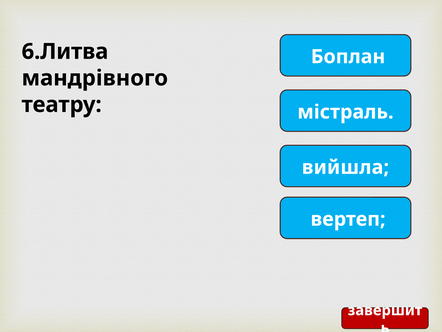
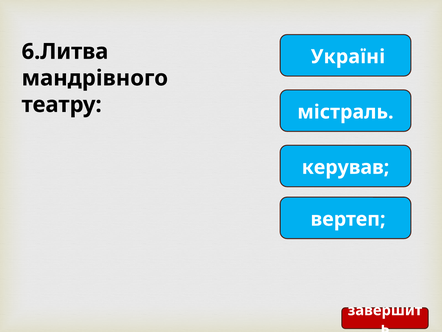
Боплан: Боплан -> Україні
вийшла: вийшла -> керував
